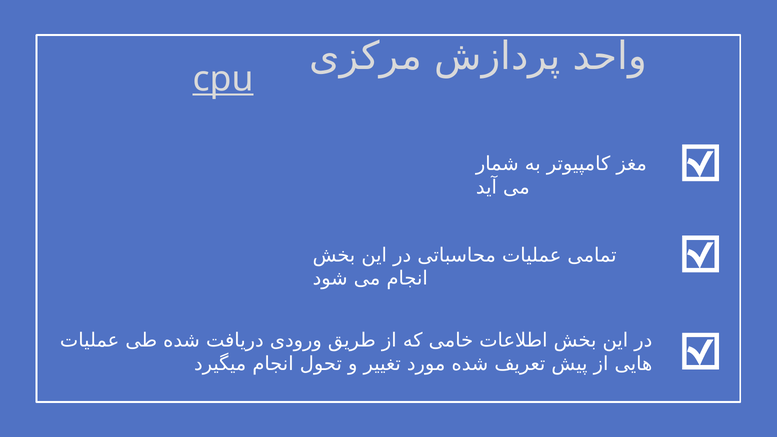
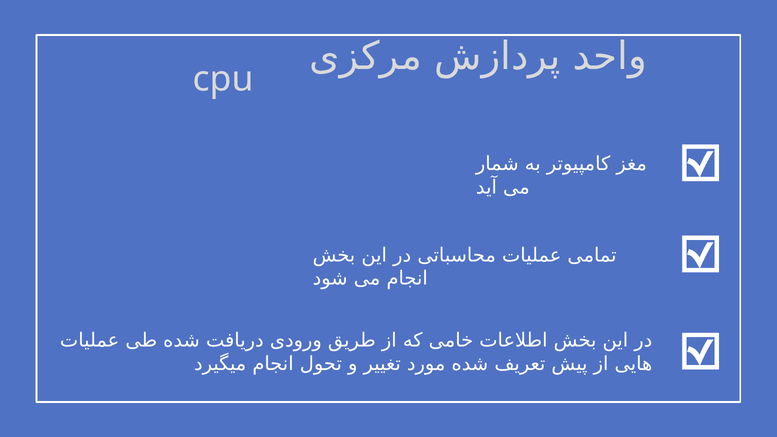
cpu underline: present -> none
